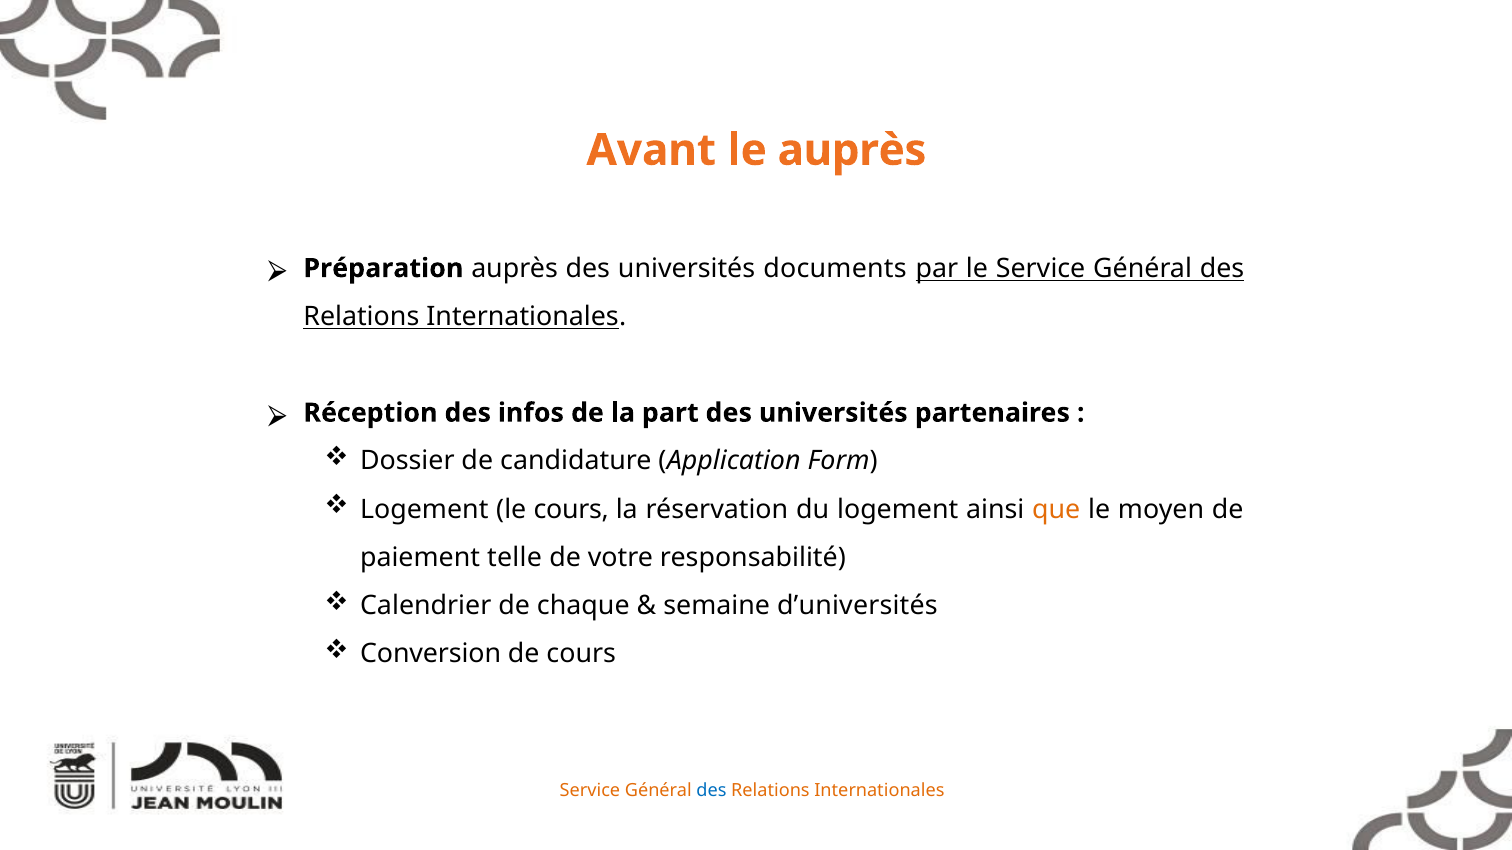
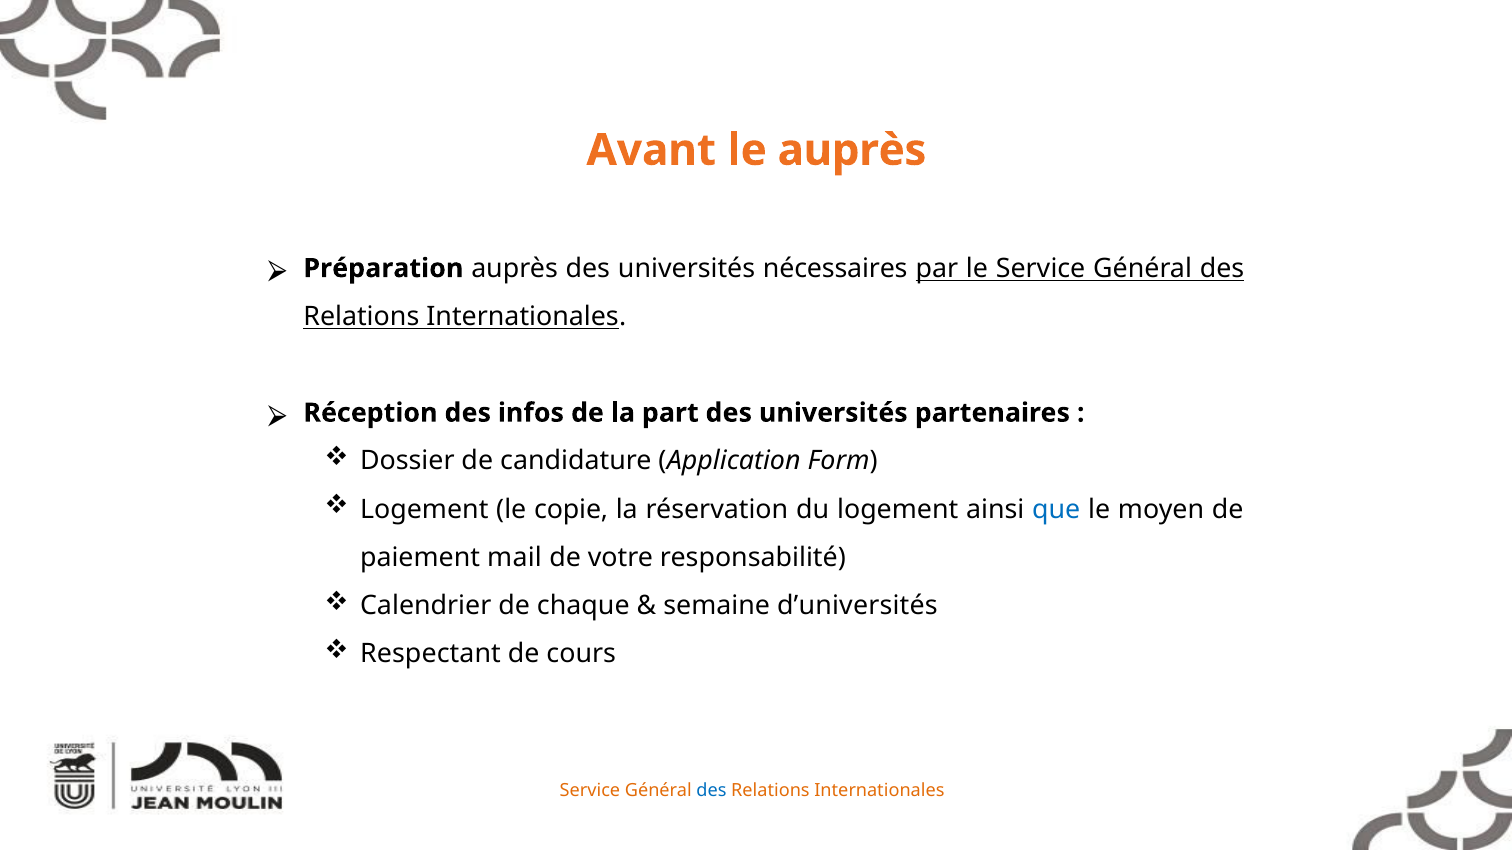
documents: documents -> nécessaires
le cours: cours -> copie
que colour: orange -> blue
telle: telle -> mail
Conversion: Conversion -> Respectant
